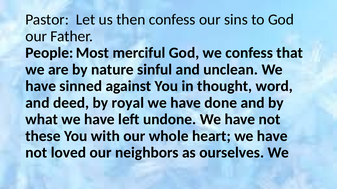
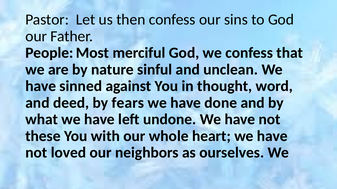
royal: royal -> fears
